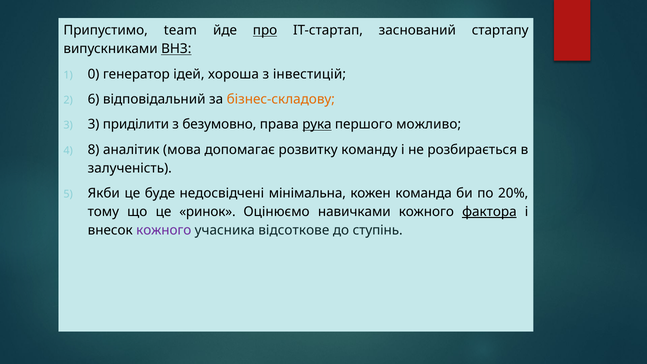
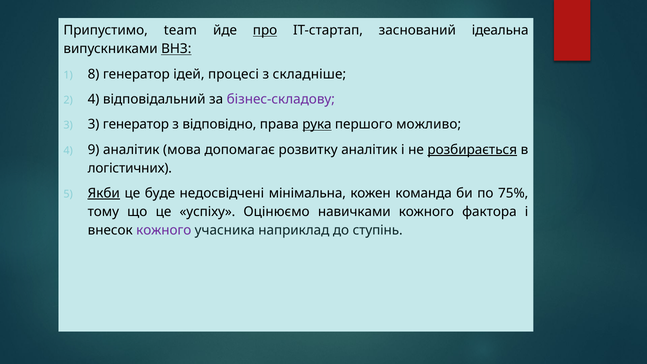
стартапу: стартапу -> ідеальна
0: 0 -> 8
хороша: хороша -> процесі
інвестицій: інвестицій -> складніше
2 6: 6 -> 4
бізнес-складову colour: orange -> purple
3 приділити: приділити -> генератор
безумовно: безумовно -> відповідно
8: 8 -> 9
розвитку команду: команду -> аналітик
розбирається underline: none -> present
залученість: залученість -> логістичних
Якби underline: none -> present
20%: 20% -> 75%
ринок: ринок -> успіху
фактора underline: present -> none
відсоткове: відсоткове -> наприклад
